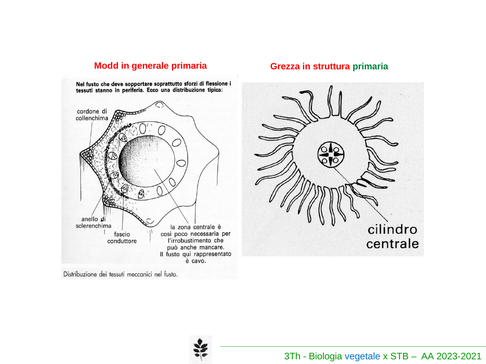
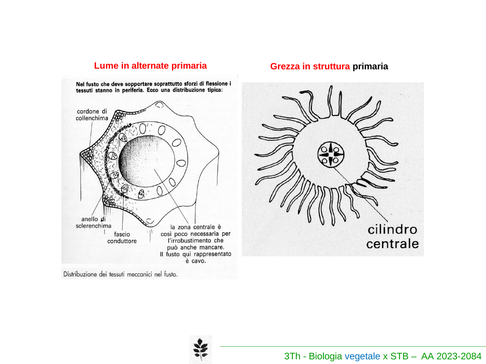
Modd: Modd -> Lume
generale: generale -> alternate
primaria at (370, 67) colour: green -> black
2023-2021: 2023-2021 -> 2023-2084
